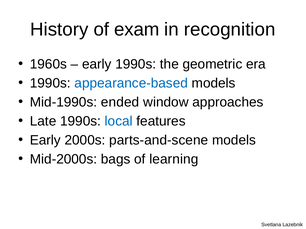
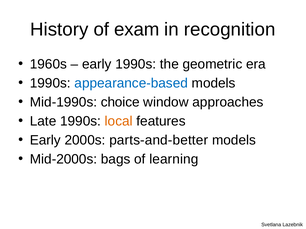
ended: ended -> choice
local colour: blue -> orange
parts-and-scene: parts-and-scene -> parts-and-better
